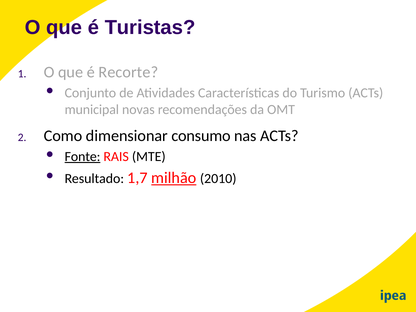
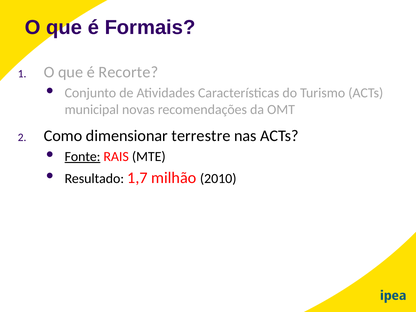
Turistas: Turistas -> Formais
consumo: consumo -> terrestre
milhão underline: present -> none
